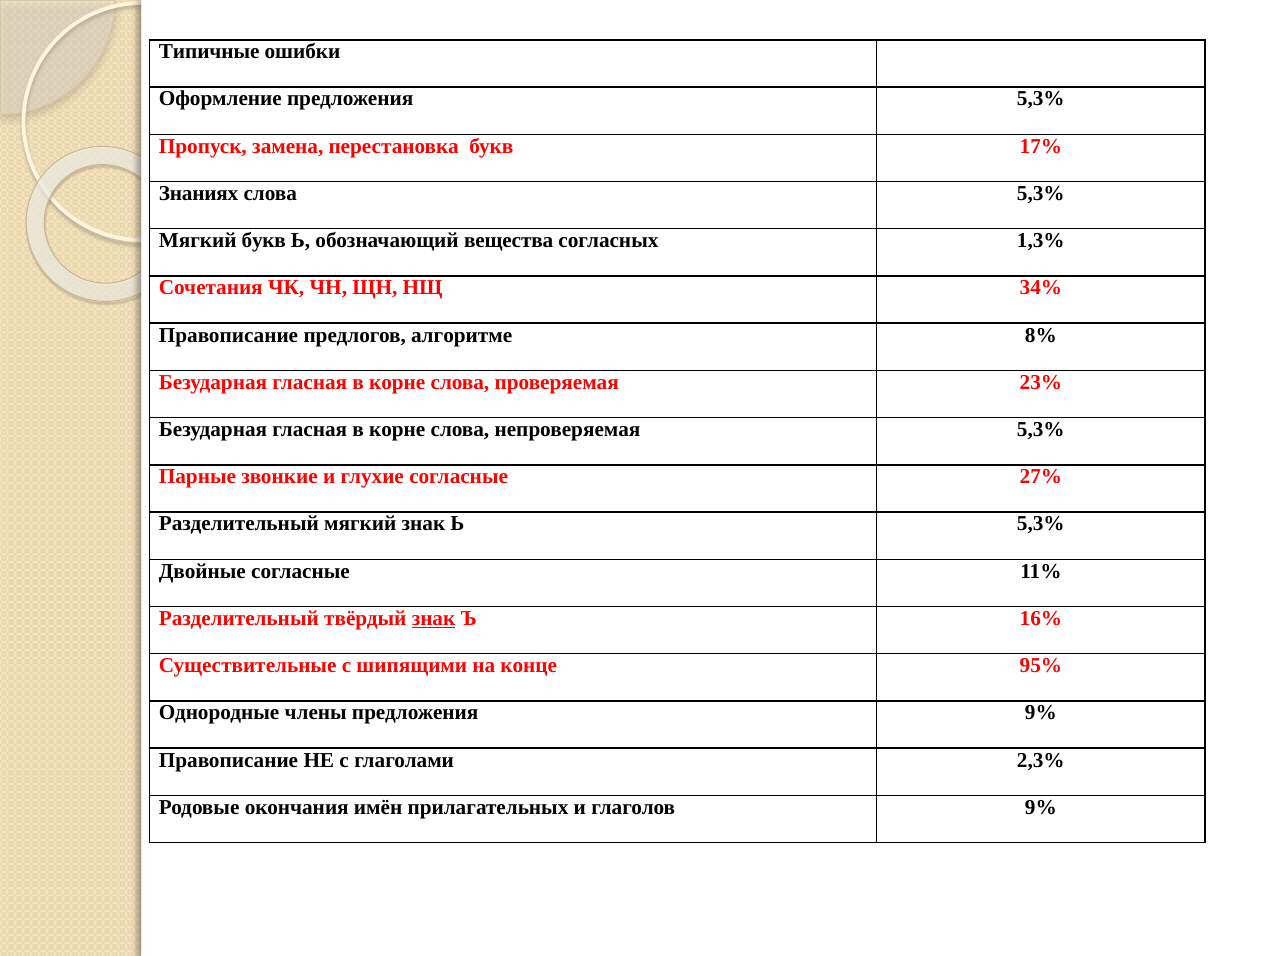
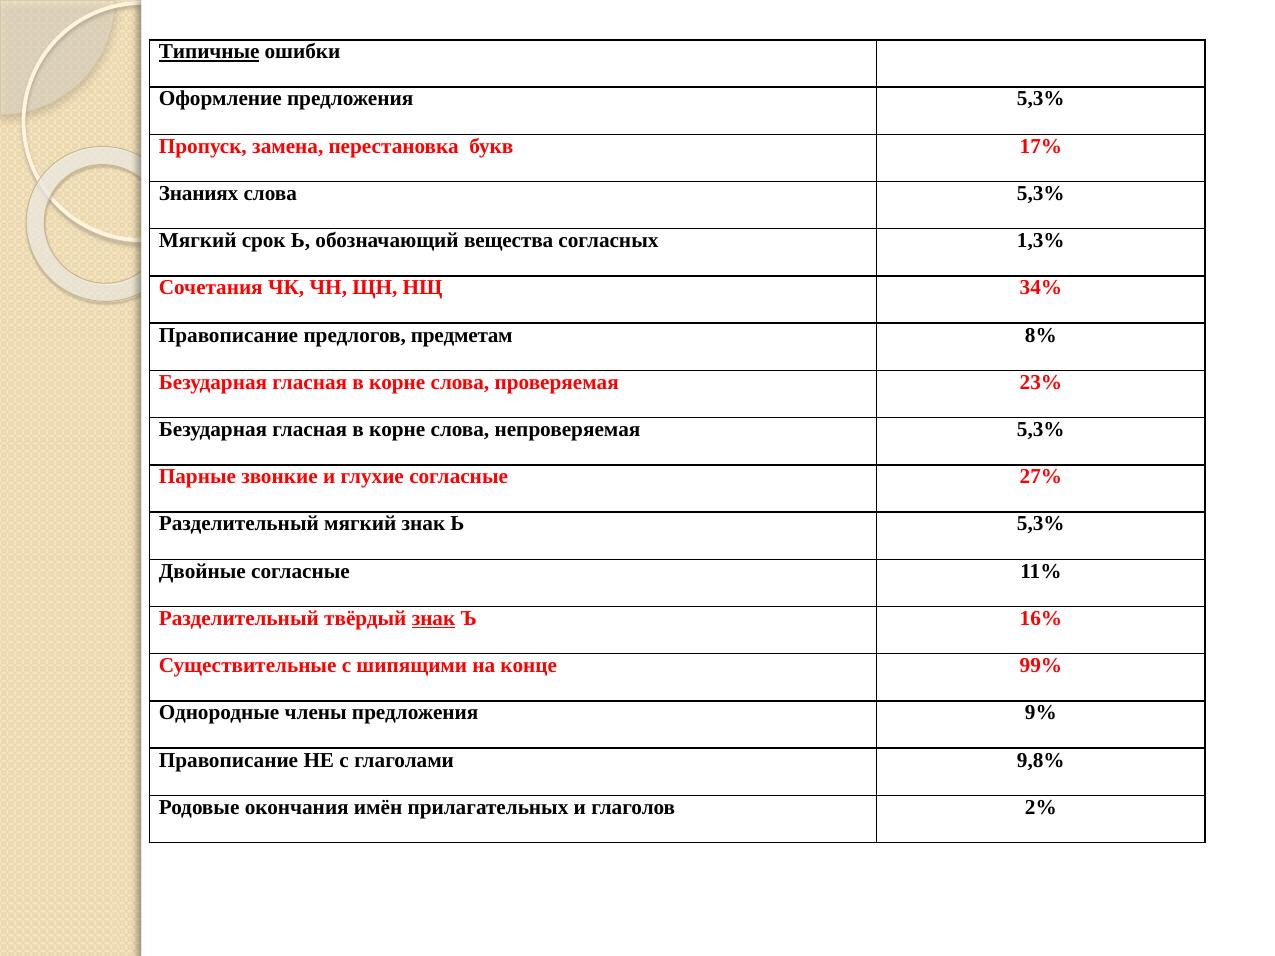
Типичные underline: none -> present
Мягкий букв: букв -> срок
алгоритме: алгоритме -> предметам
95%: 95% -> 99%
2,3%: 2,3% -> 9,8%
глаголов 9%: 9% -> 2%
